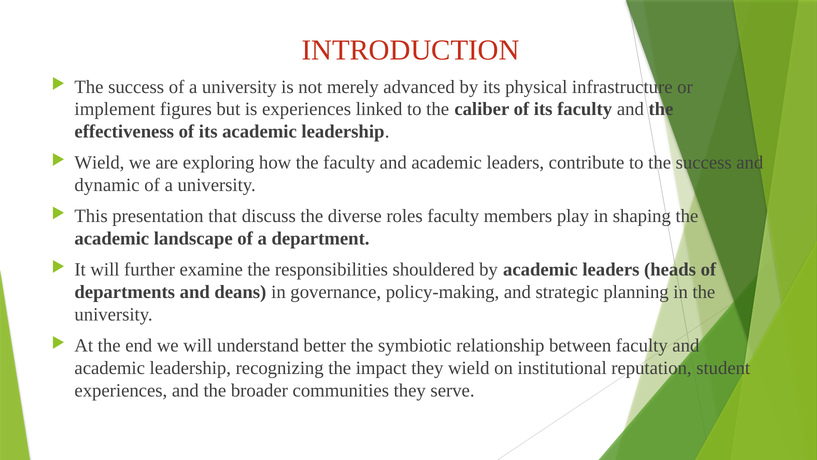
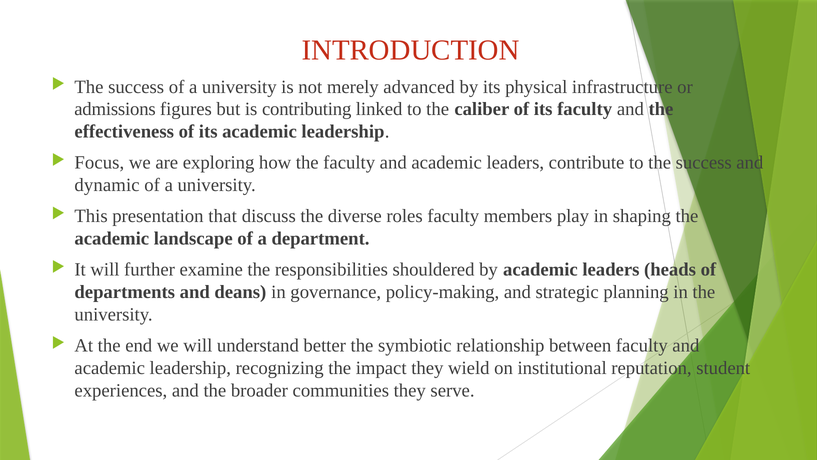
implement: implement -> admissions
is experiences: experiences -> contributing
Wield at (99, 163): Wield -> Focus
